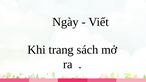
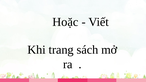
Ngày: Ngày -> Hoặc
